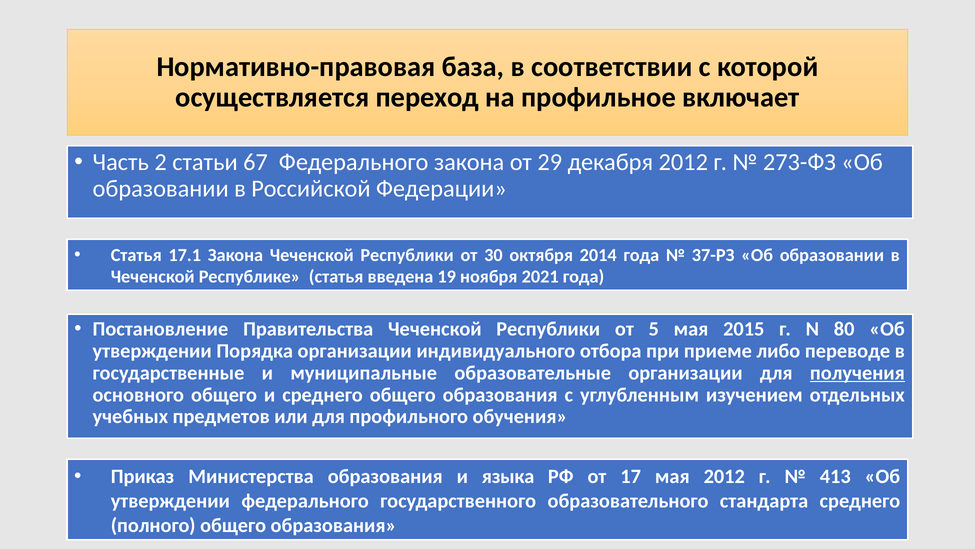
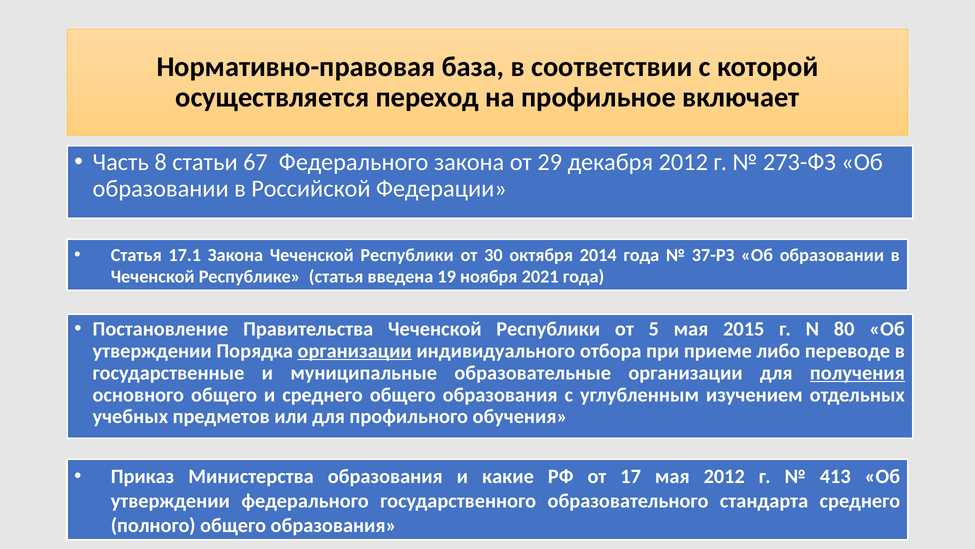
2: 2 -> 8
организации at (355, 351) underline: none -> present
языка: языка -> какие
